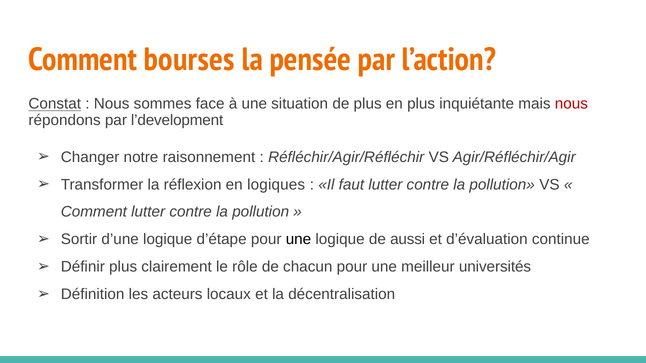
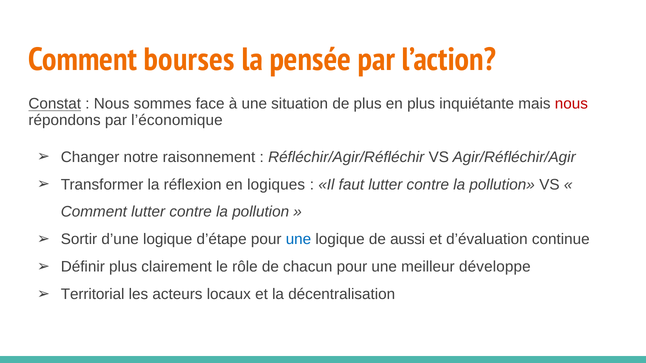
l’development: l’development -> l’économique
une at (298, 240) colour: black -> blue
universités: universités -> développe
Définition: Définition -> Territorial
